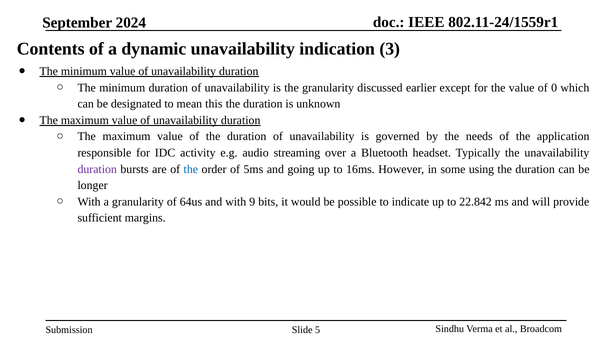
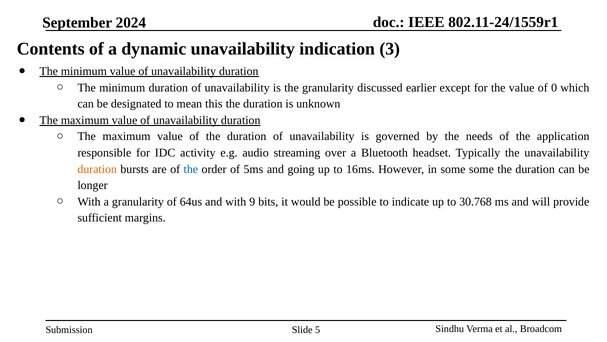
duration at (97, 169) colour: purple -> orange
some using: using -> some
22.842: 22.842 -> 30.768
